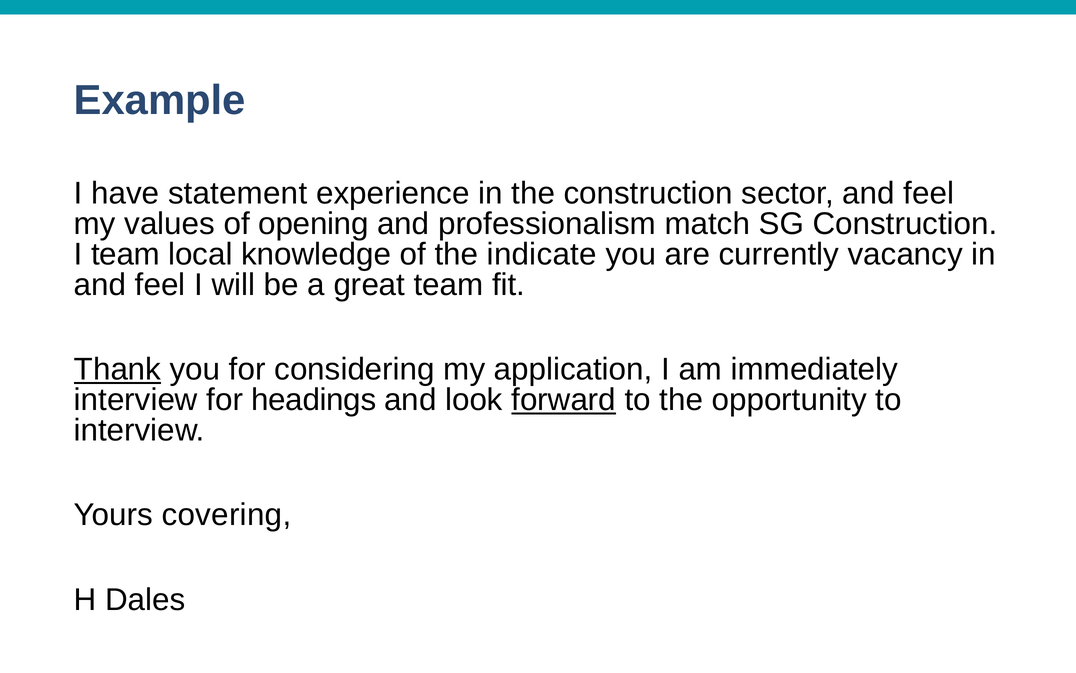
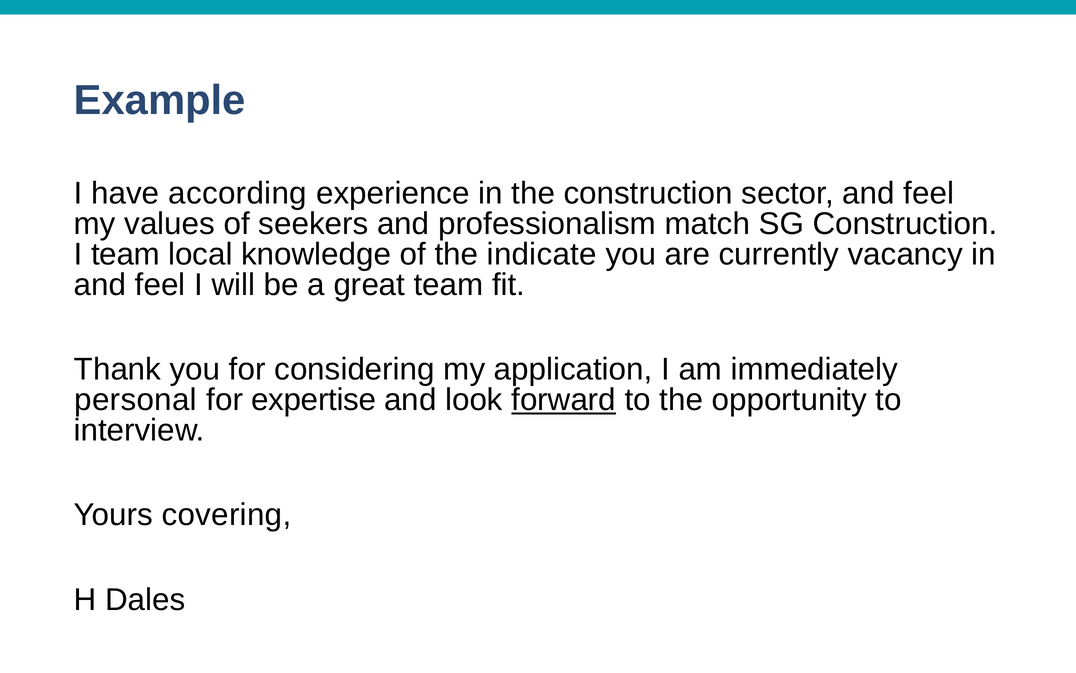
statement: statement -> according
opening: opening -> seekers
Thank underline: present -> none
interview at (136, 400): interview -> personal
headings: headings -> expertise
